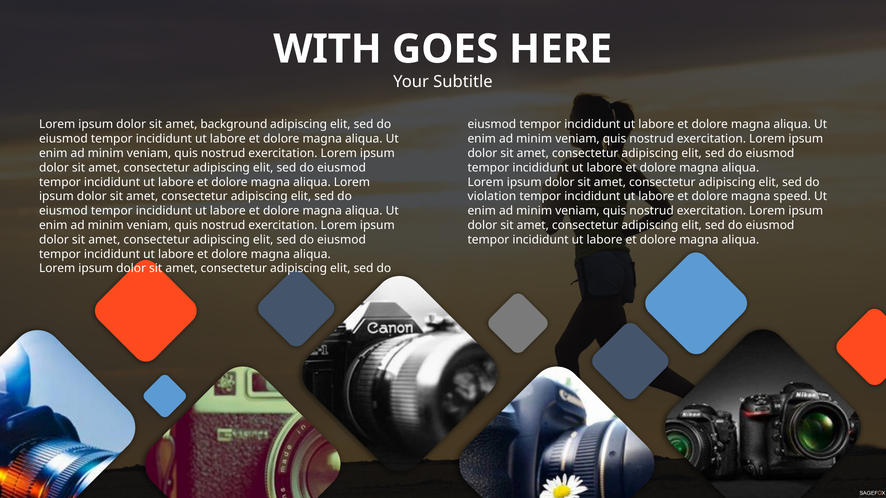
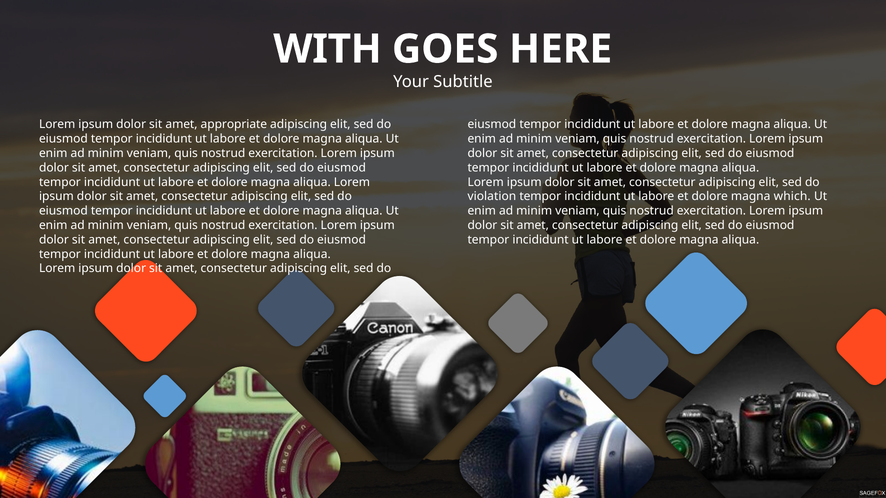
background: background -> appropriate
speed: speed -> which
